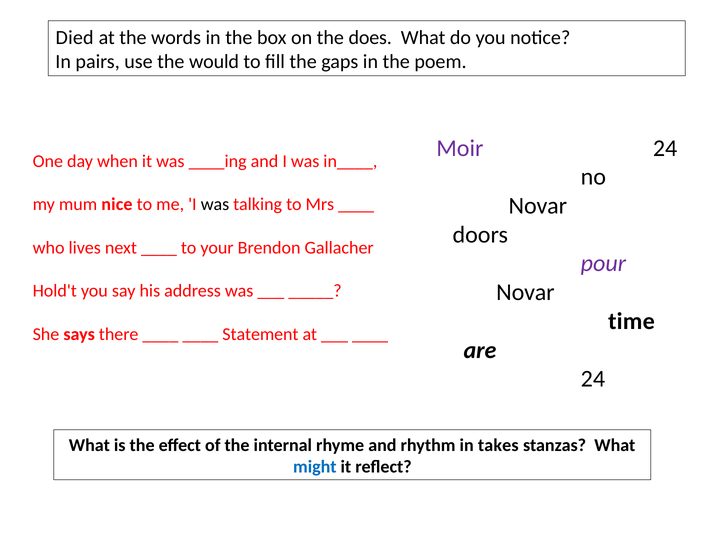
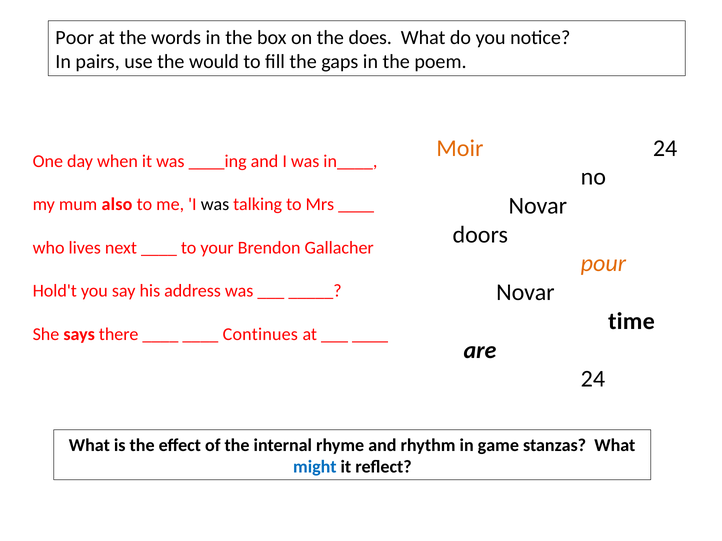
Died: Died -> Poor
Moir colour: purple -> orange
nice: nice -> also
pour colour: purple -> orange
Statement: Statement -> Continues
takes: takes -> game
